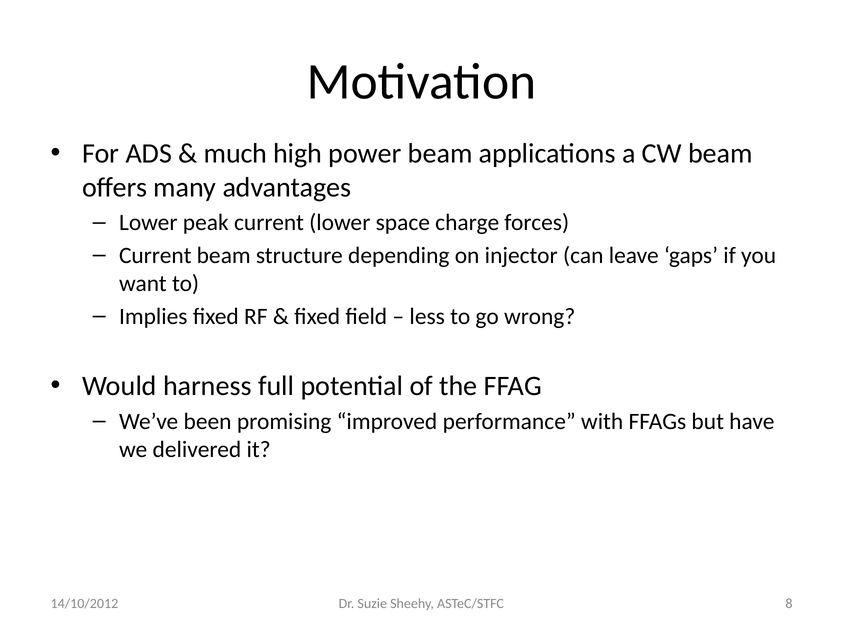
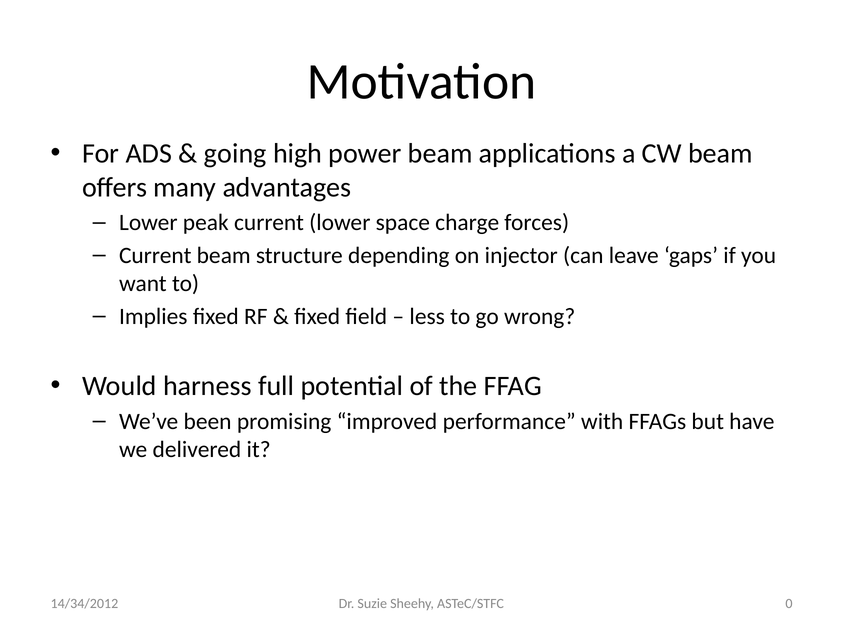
much: much -> going
8: 8 -> 0
14/10/2012: 14/10/2012 -> 14/34/2012
